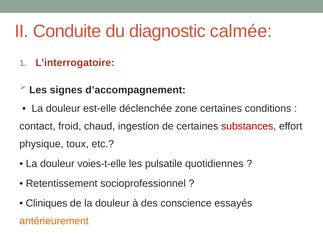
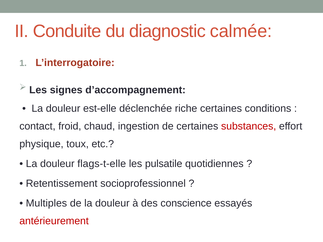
zone: zone -> riche
voies-t-elle: voies-t-elle -> flags-t-elle
Cliniques: Cliniques -> Multiples
antérieurement colour: orange -> red
